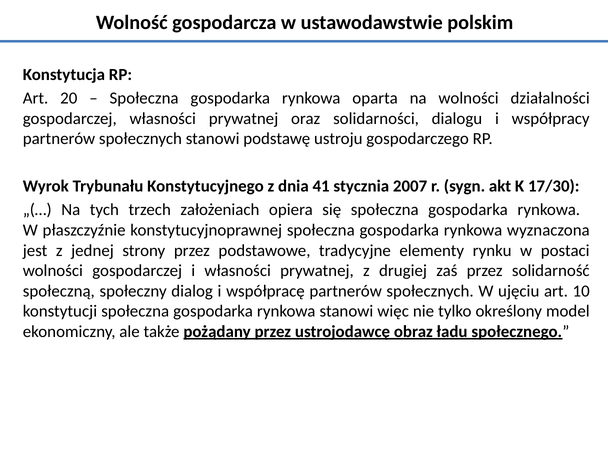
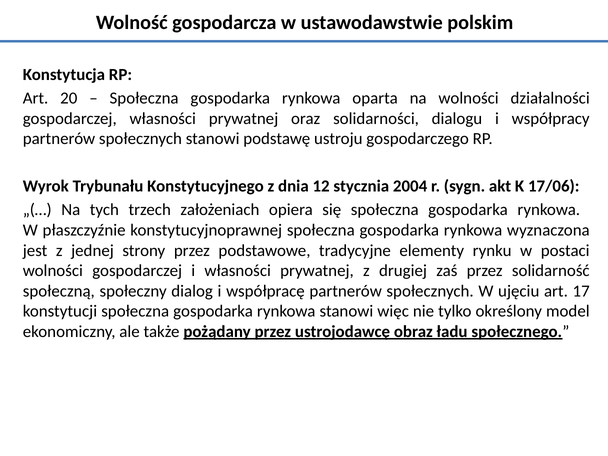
41: 41 -> 12
2007: 2007 -> 2004
17/30: 17/30 -> 17/06
10: 10 -> 17
